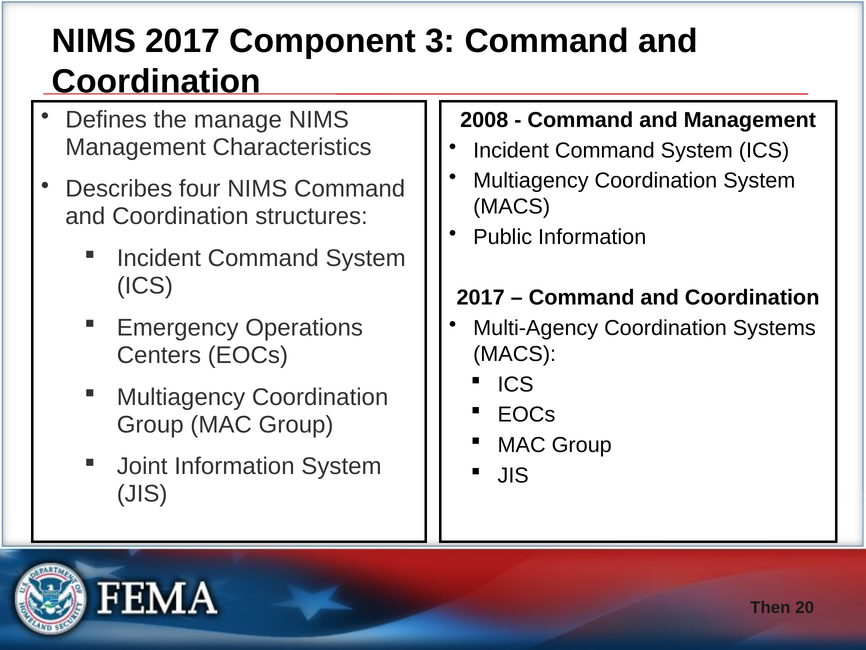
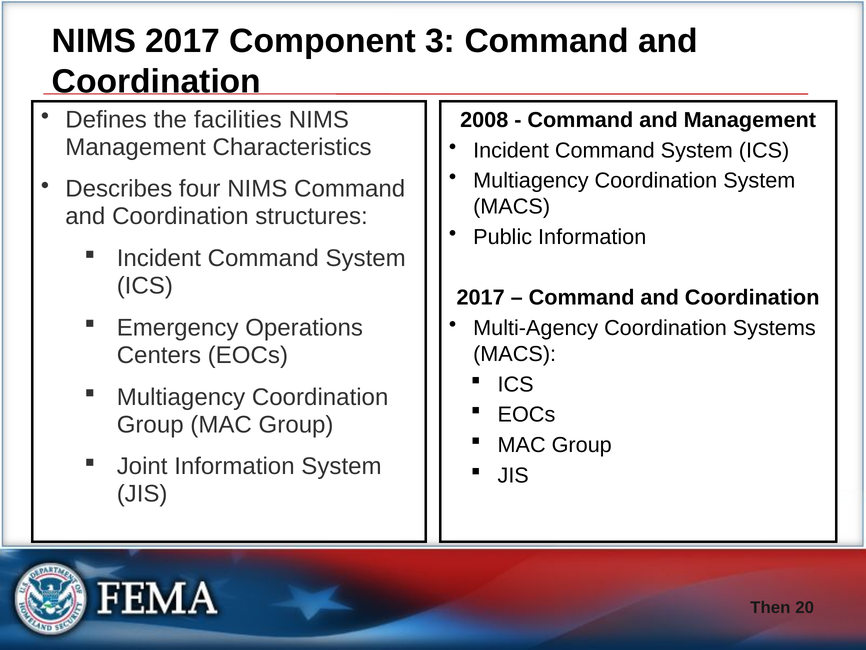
manage: manage -> facilities
